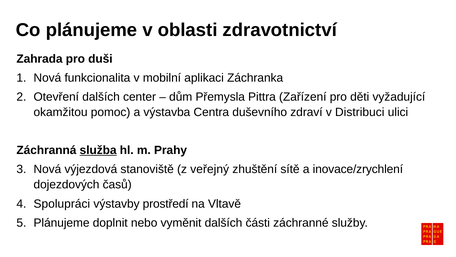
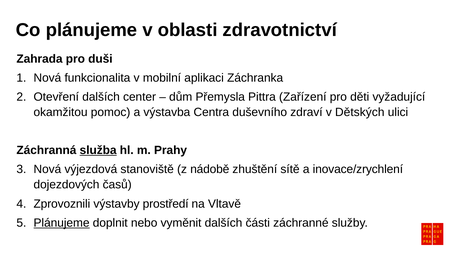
Distribuci: Distribuci -> Dětských
veřejný: veřejný -> nádobě
Spolupráci: Spolupráci -> Zprovoznili
Plánujeme at (62, 222) underline: none -> present
